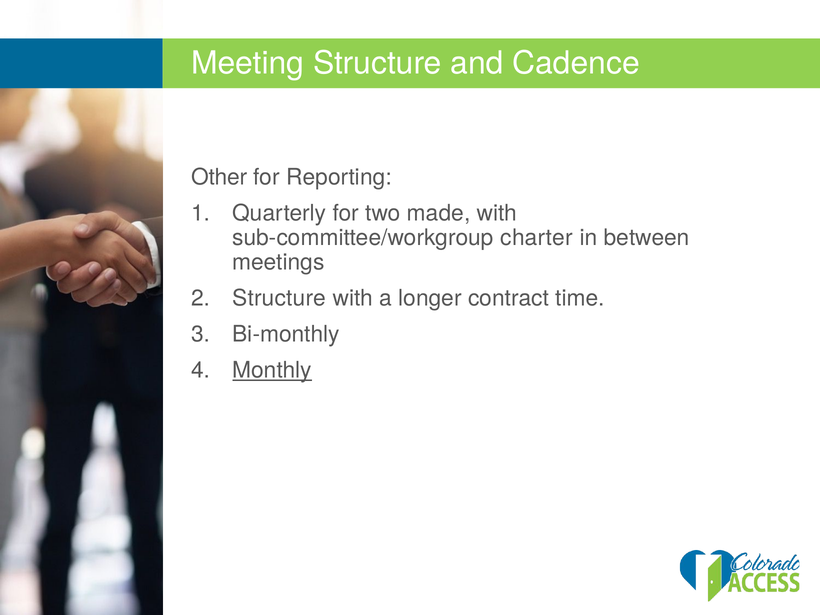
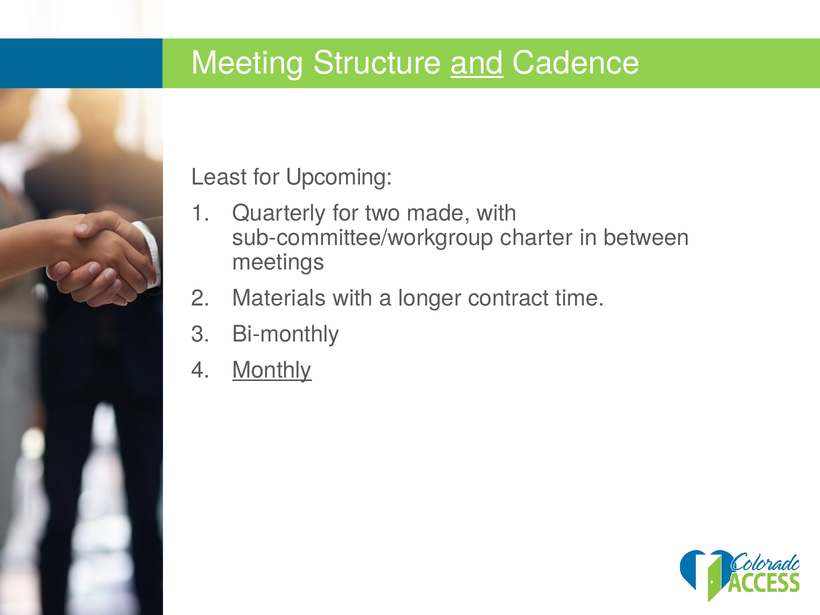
and underline: none -> present
Other: Other -> Least
Reporting: Reporting -> Upcoming
Structure at (279, 298): Structure -> Materials
